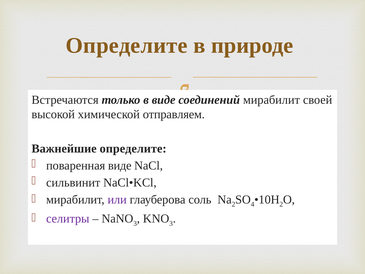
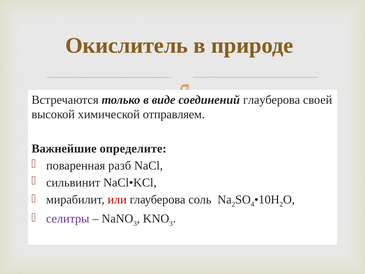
Определите at (127, 45): Определите -> Окислитель
соединений мирабилит: мирабилит -> глауберова
поваренная виде: виде -> разб
или colour: purple -> red
